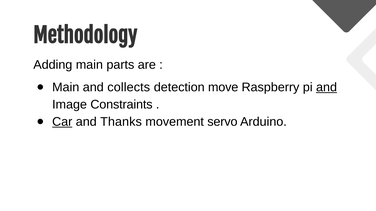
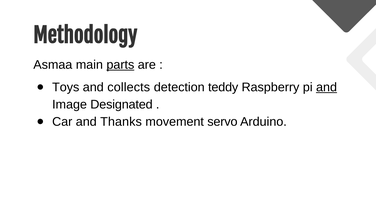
Adding: Adding -> Asmaa
parts underline: none -> present
Main at (66, 87): Main -> Toys
move: move -> teddy
Constraints: Constraints -> Designated
Car underline: present -> none
